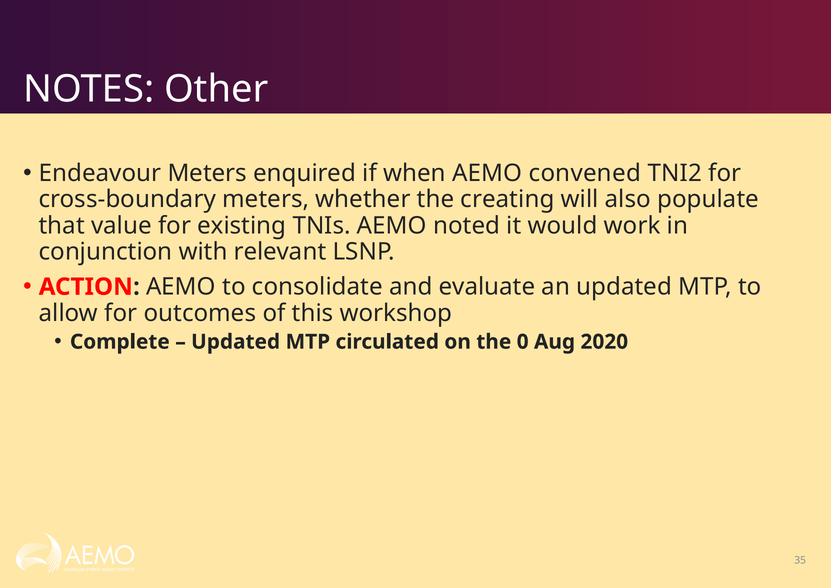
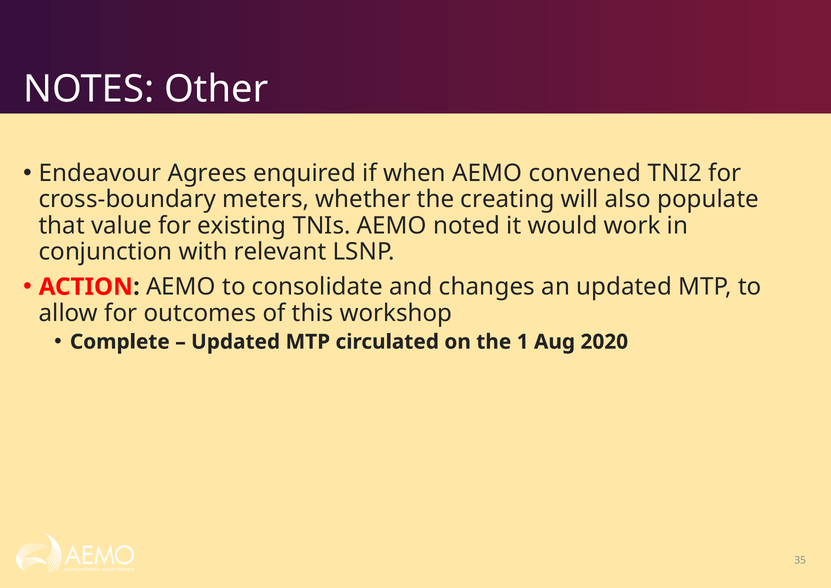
Endeavour Meters: Meters -> Agrees
evaluate: evaluate -> changes
0: 0 -> 1
